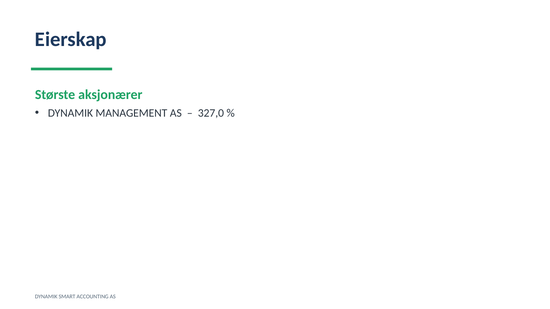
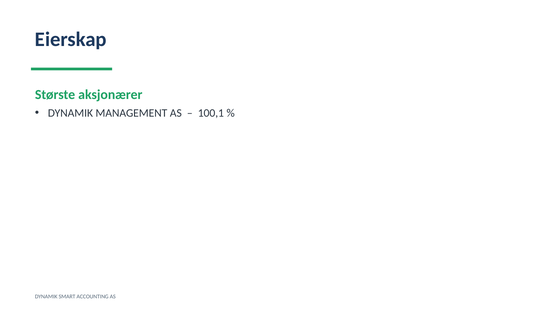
327,0: 327,0 -> 100,1
